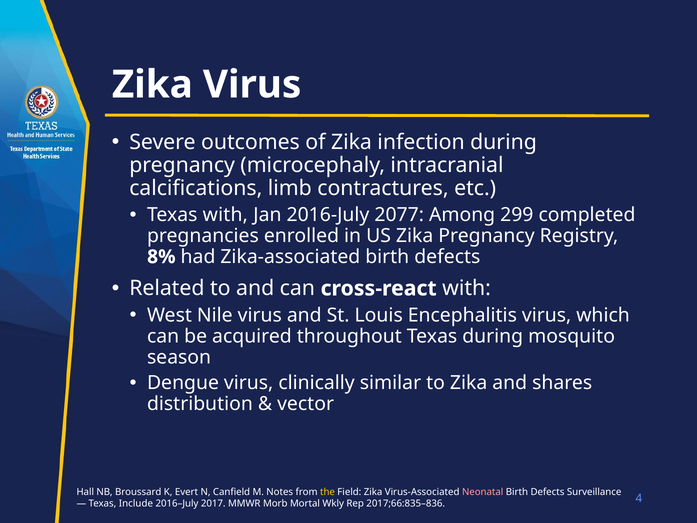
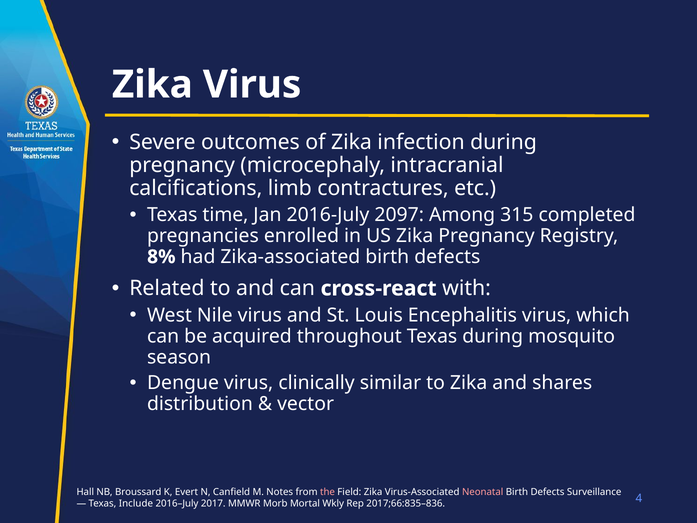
Texas with: with -> time
2077: 2077 -> 2097
299: 299 -> 315
the colour: yellow -> pink
